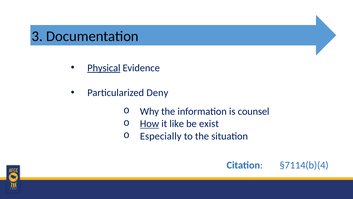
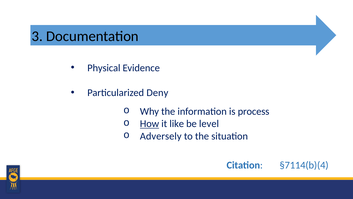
Physical underline: present -> none
counsel: counsel -> process
exist: exist -> level
Especially: Especially -> Adversely
